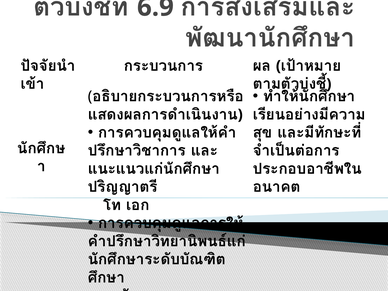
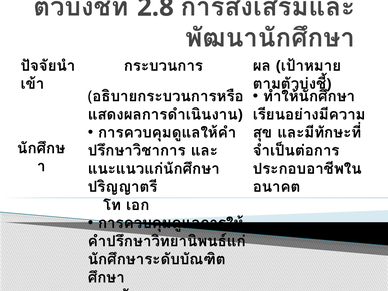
6.9: 6.9 -> 2.8
